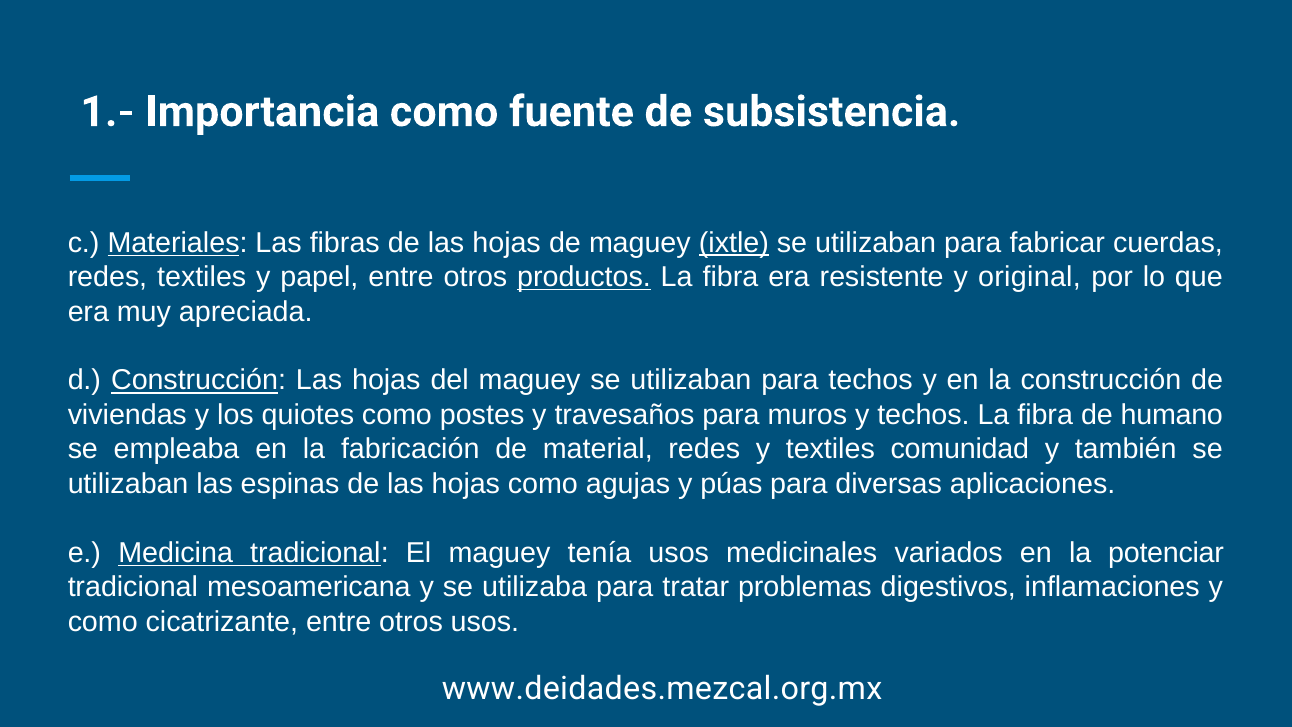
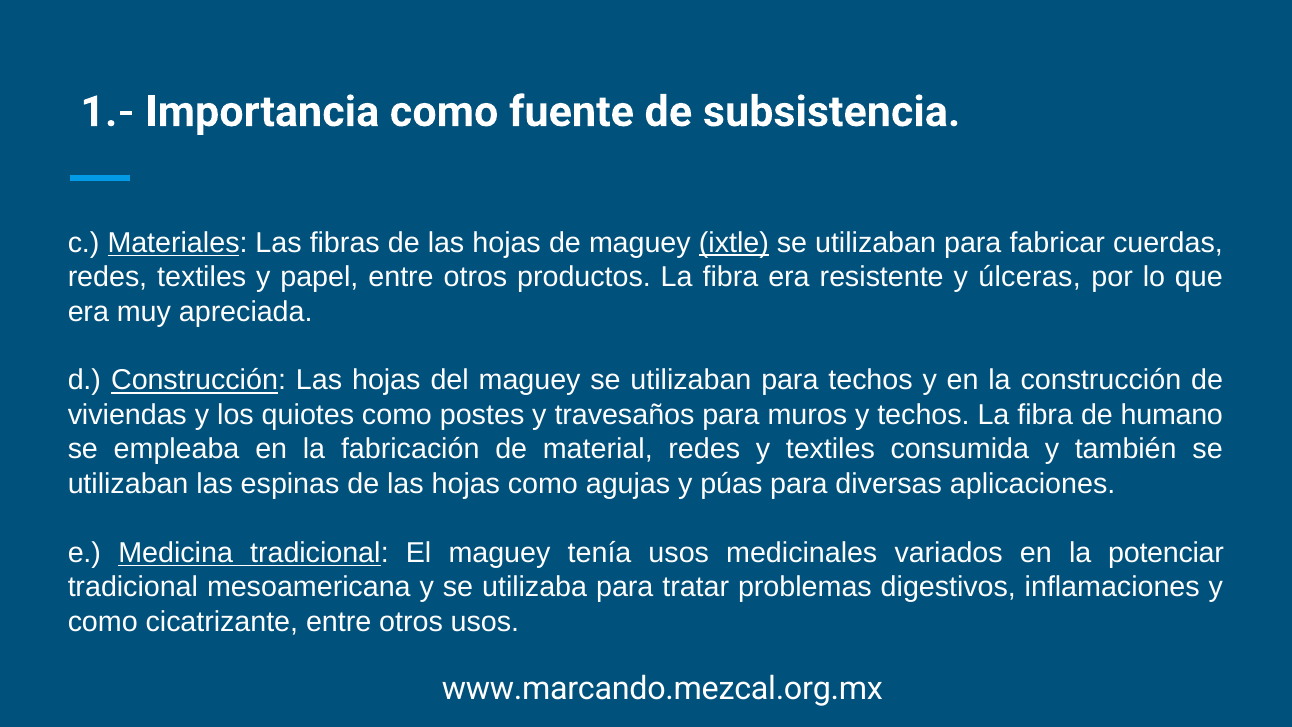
productos underline: present -> none
original: original -> úlceras
comunidad: comunidad -> consumida
www.deidades.mezcal.org.mx: www.deidades.mezcal.org.mx -> www.marcando.mezcal.org.mx
